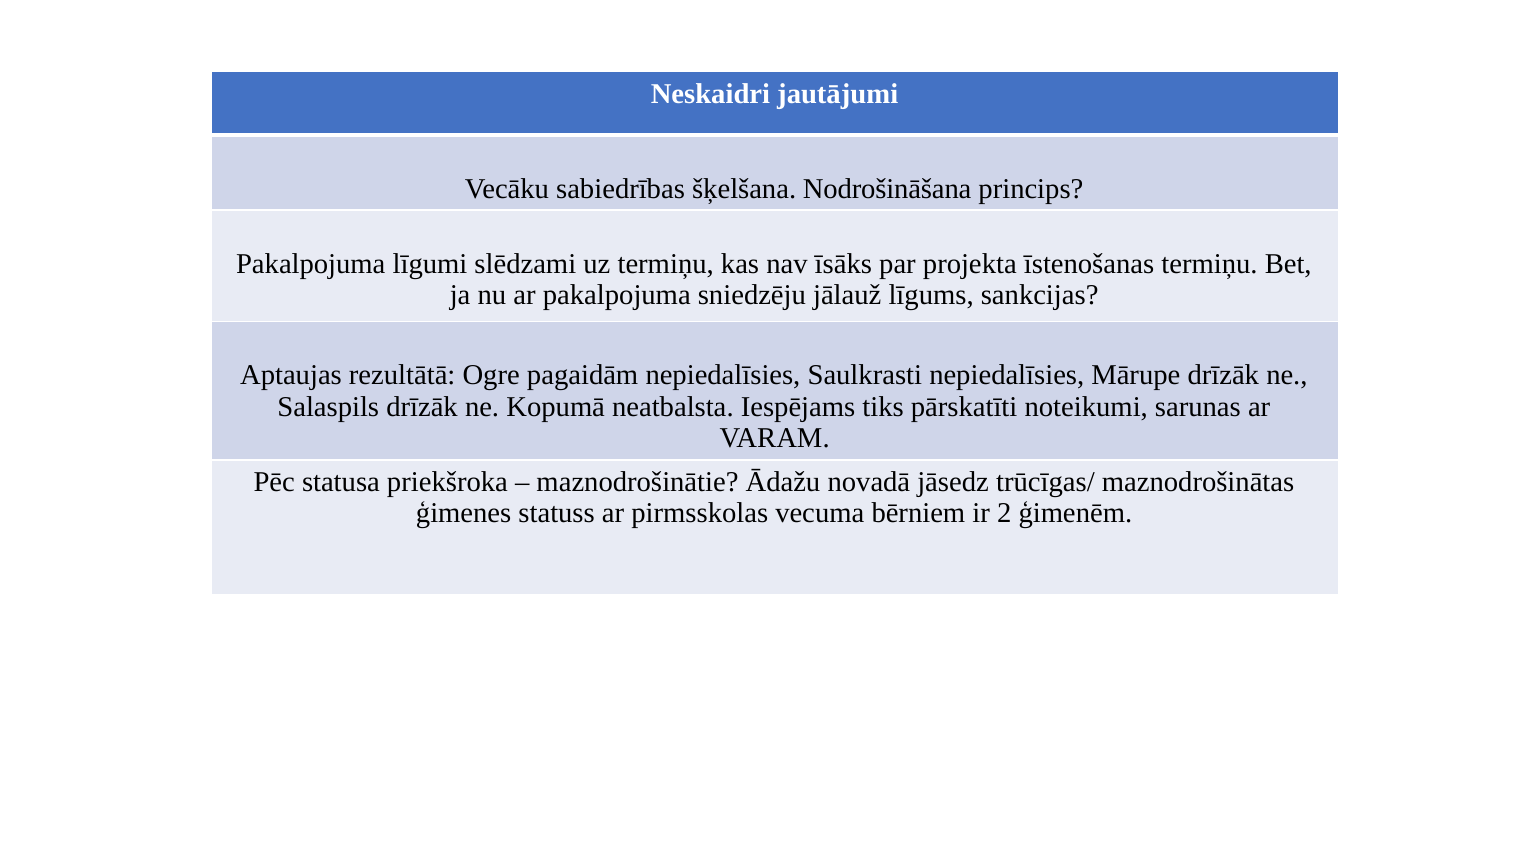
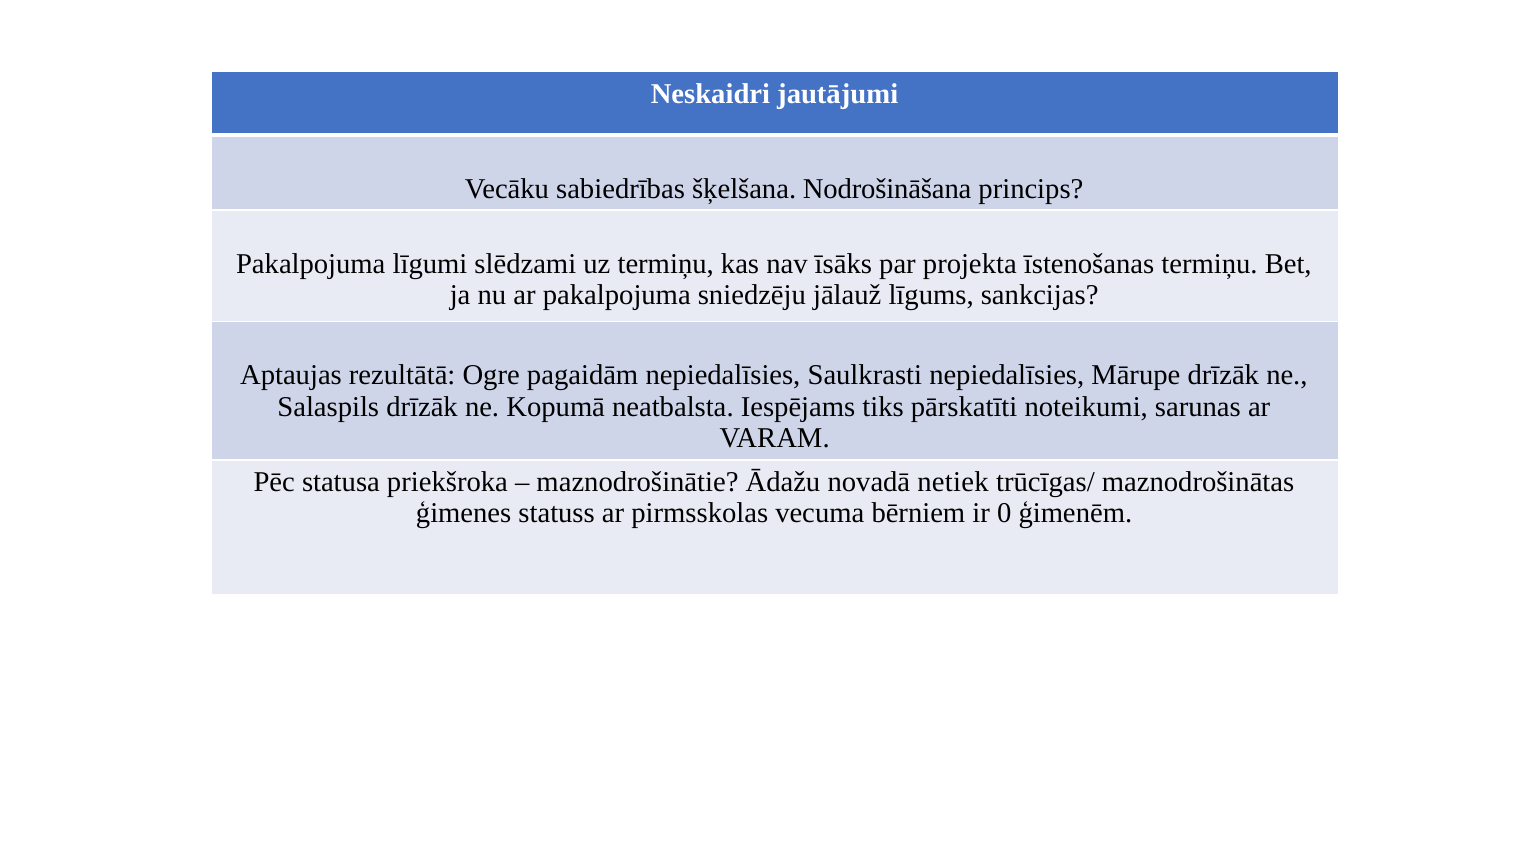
jāsedz: jāsedz -> netiek
2: 2 -> 0
